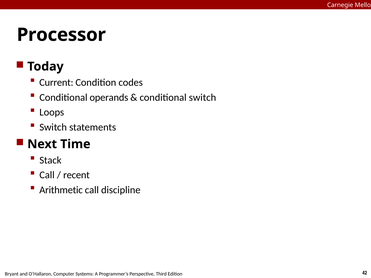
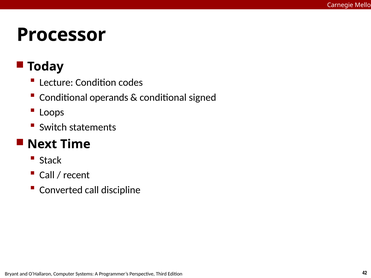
Current: Current -> Lecture
conditional switch: switch -> signed
Arithmetic: Arithmetic -> Converted
